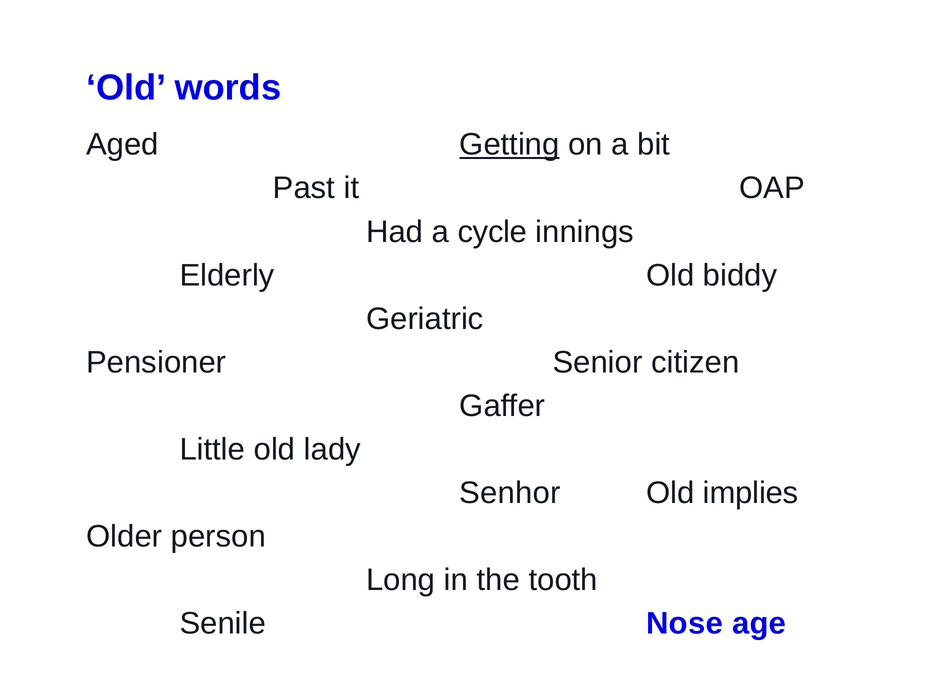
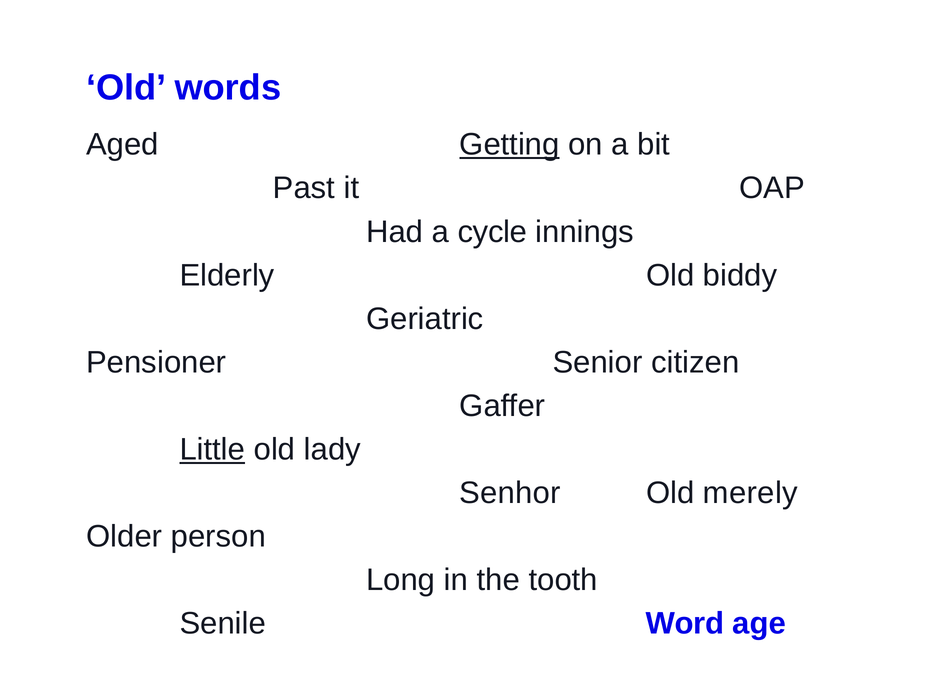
Little underline: none -> present
implies: implies -> merely
Nose: Nose -> Word
